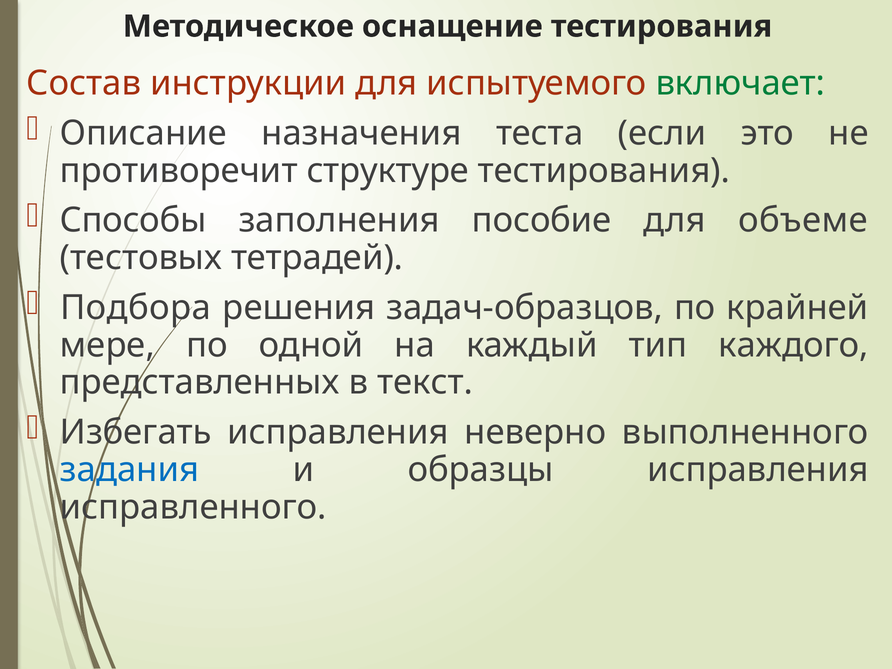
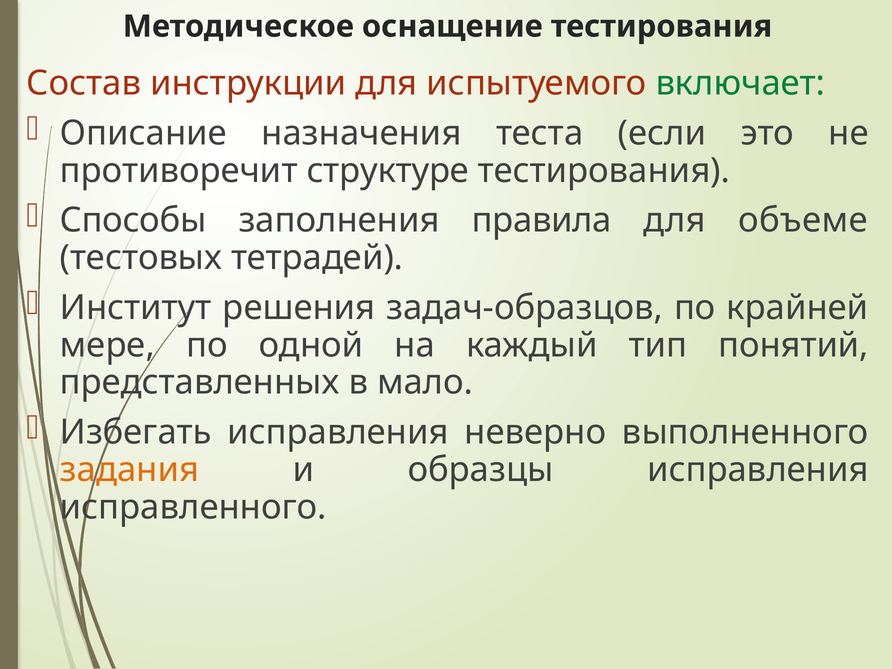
пособие: пособие -> правила
Подбора: Подбора -> Институт
каждого: каждого -> понятий
текст: текст -> мало
задания colour: blue -> orange
